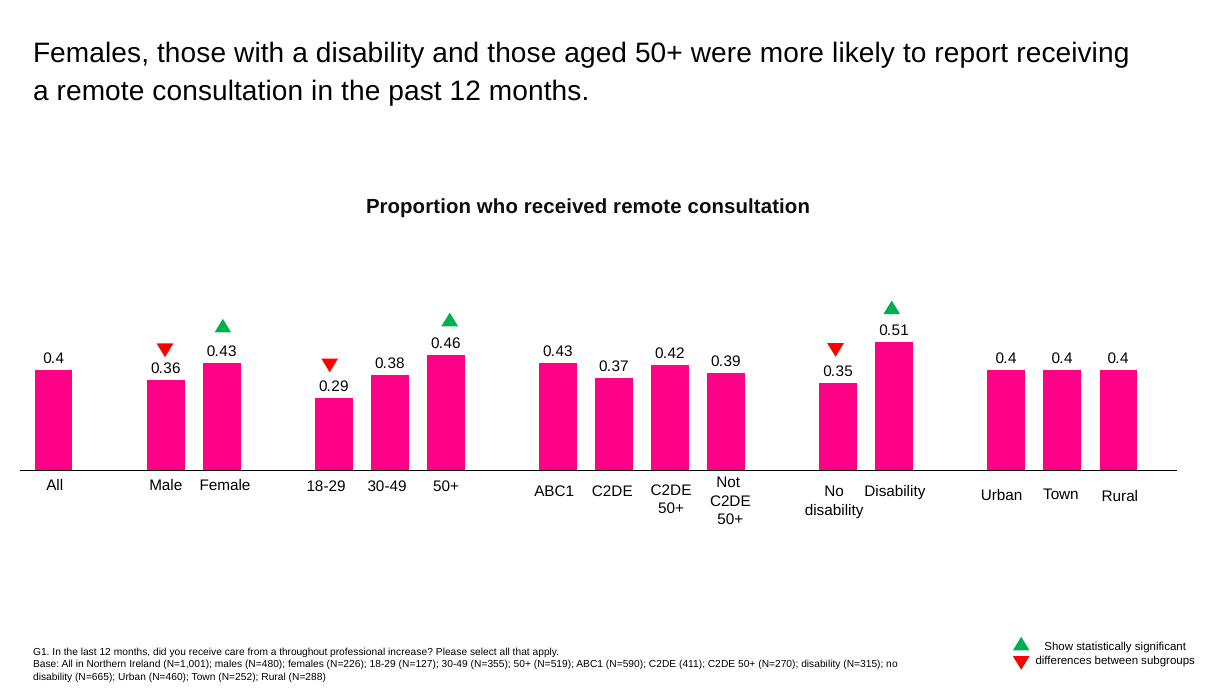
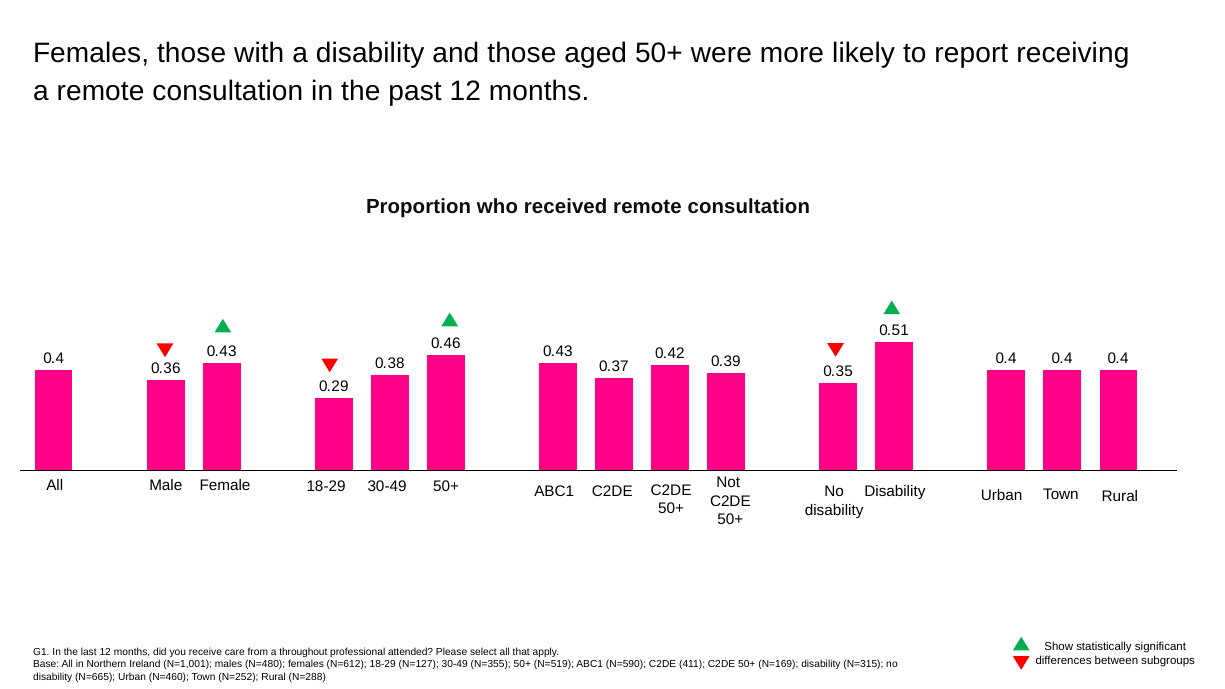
increase: increase -> attended
N=226: N=226 -> N=612
N=270: N=270 -> N=169
